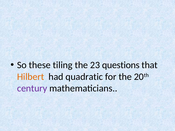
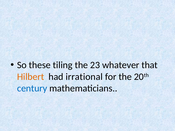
questions: questions -> whatever
quadratic: quadratic -> irrational
century colour: purple -> blue
